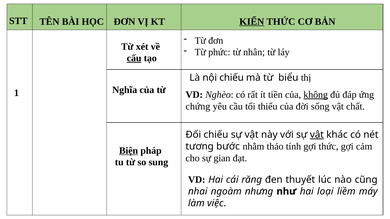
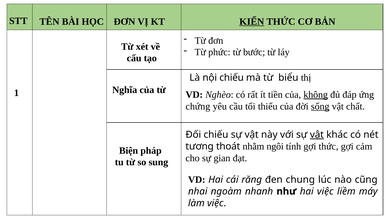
nhân: nhân -> bước
cấu underline: present -> none
sống underline: none -> present
bước: bước -> thoát
thảo: thảo -> ngôi
Biện underline: present -> none
thuyết: thuyết -> chung
nhưng: nhưng -> nhanh
hai loại: loại -> việc
